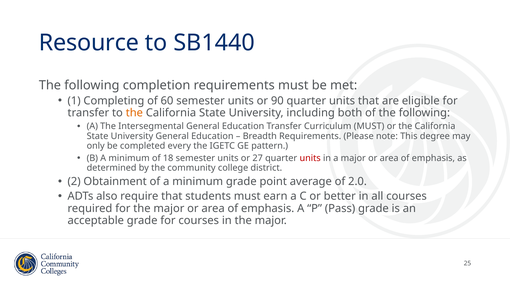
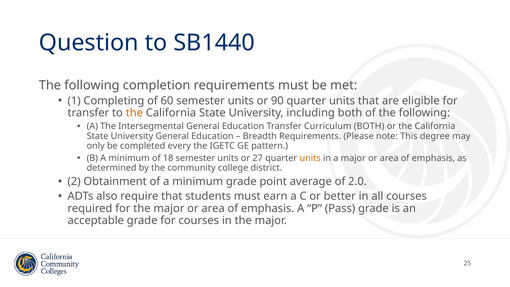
Resource: Resource -> Question
Curriculum MUST: MUST -> BOTH
units at (310, 158) colour: red -> orange
